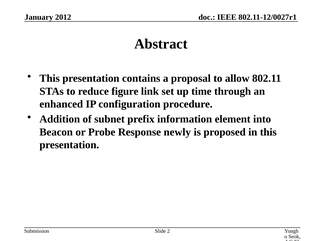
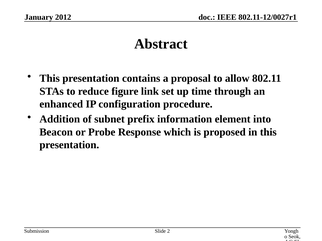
newly: newly -> which
